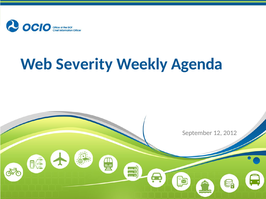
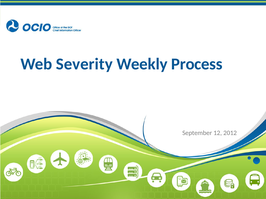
Agenda: Agenda -> Process
